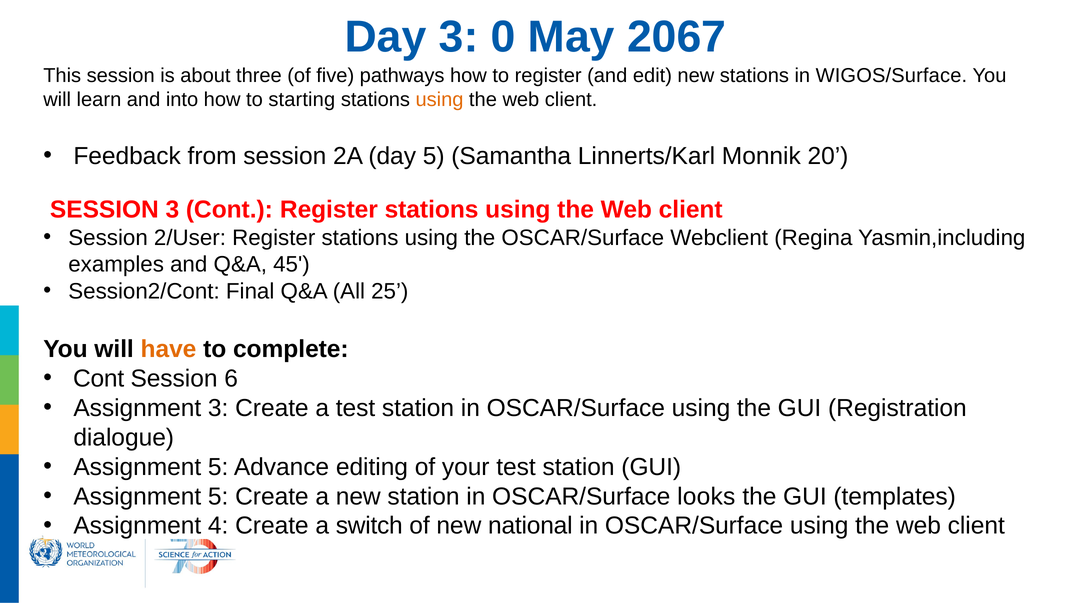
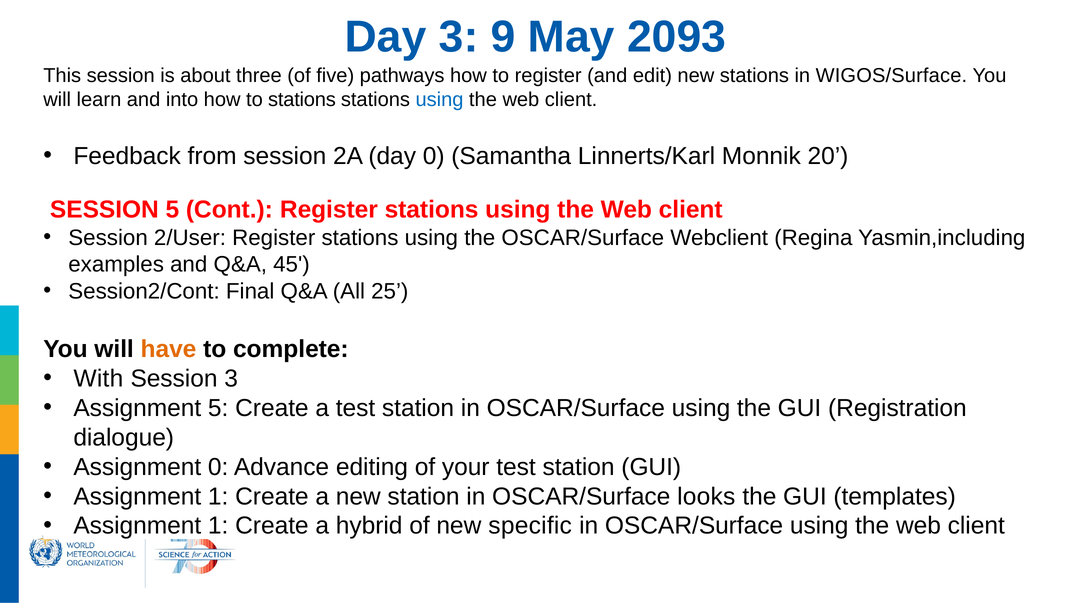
0: 0 -> 9
2067: 2067 -> 2093
to starting: starting -> stations
using at (439, 99) colour: orange -> blue
day 5: 5 -> 0
SESSION 3: 3 -> 5
Cont at (99, 378): Cont -> With
Session 6: 6 -> 3
Assignment 3: 3 -> 5
5 at (218, 467): 5 -> 0
5 at (218, 496): 5 -> 1
4 at (218, 525): 4 -> 1
switch: switch -> hybrid
national: national -> specific
